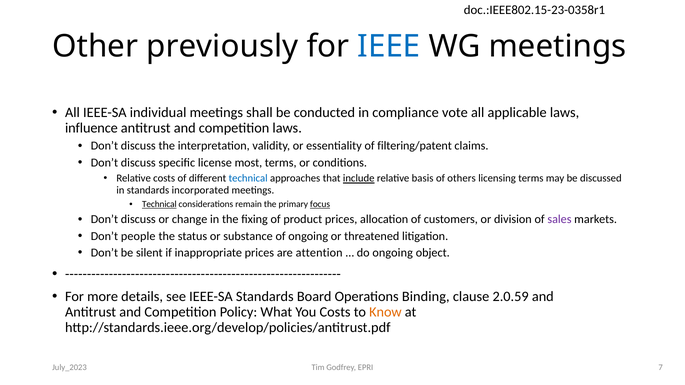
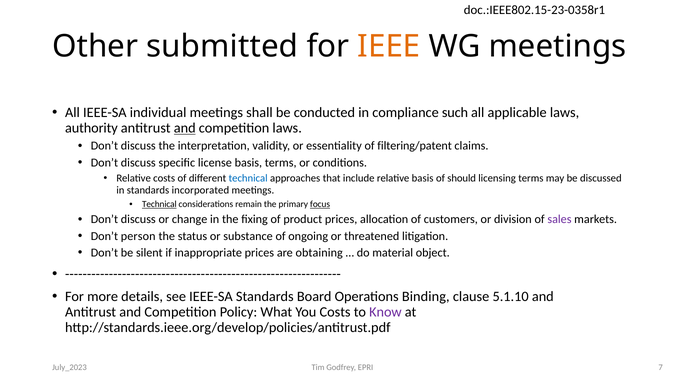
previously: previously -> submitted
IEEE colour: blue -> orange
vote: vote -> such
influence: influence -> authority
and at (185, 128) underline: none -> present
license most: most -> basis
include underline: present -> none
others: others -> should
people: people -> person
attention: attention -> obtaining
do ongoing: ongoing -> material
2.0.59: 2.0.59 -> 5.1.10
Know colour: orange -> purple
